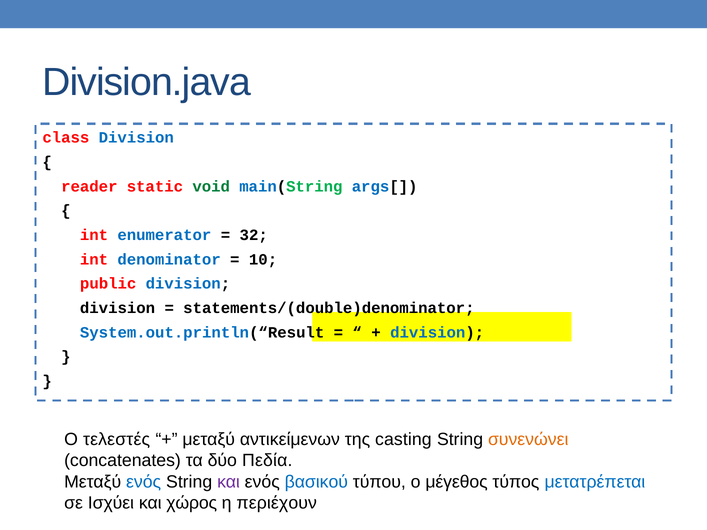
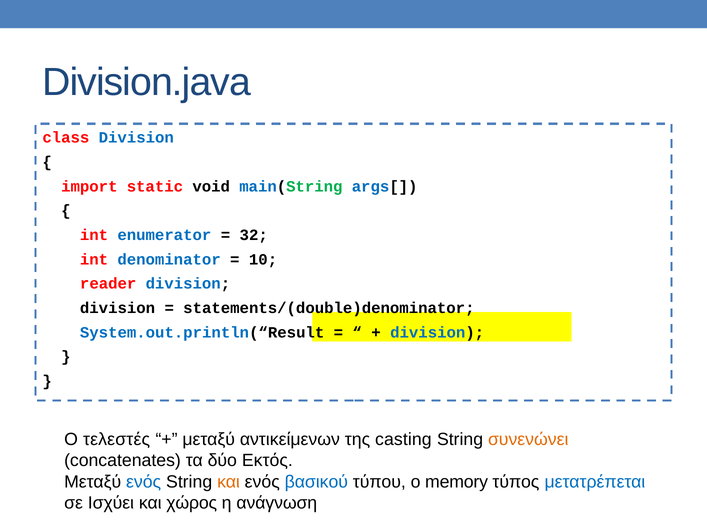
reader: reader -> import
void colour: green -> black
public: public -> reader
Πεδία: Πεδία -> Εκτός
και at (229, 482) colour: purple -> orange
μέγεθος: μέγεθος -> memory
περιέχουν: περιέχουν -> ανάγνωση
